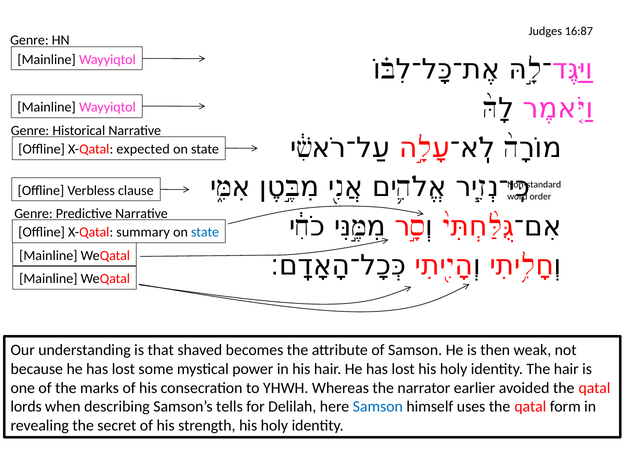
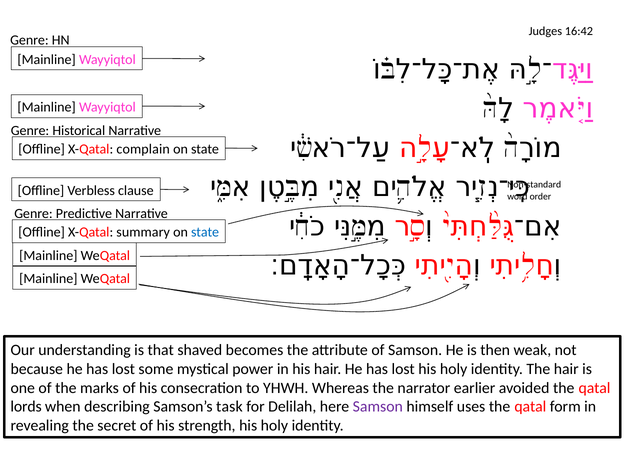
16:87: 16:87 -> 16:42
expected: expected -> complain
tells: tells -> task
Samson at (378, 407) colour: blue -> purple
